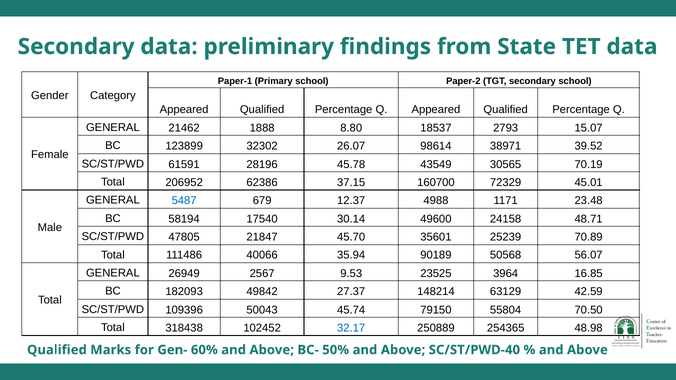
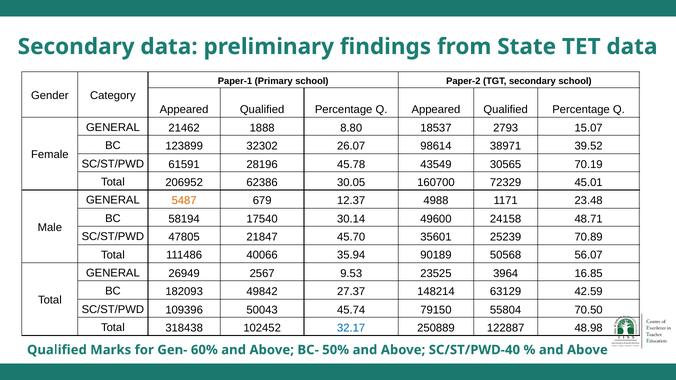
37.15: 37.15 -> 30.05
5487 colour: blue -> orange
254365: 254365 -> 122887
